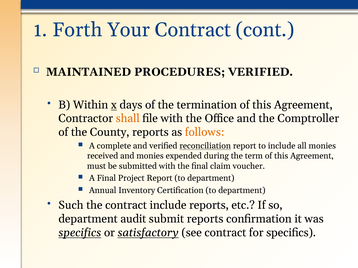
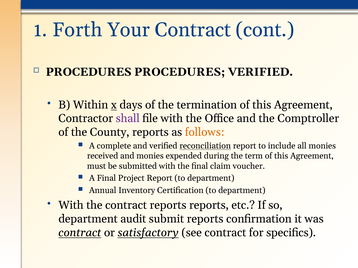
MAINTAINED at (88, 72): MAINTAINED -> PROCEDURES
shall colour: orange -> purple
Such at (71, 206): Such -> With
contract include: include -> reports
specifics at (80, 233): specifics -> contract
